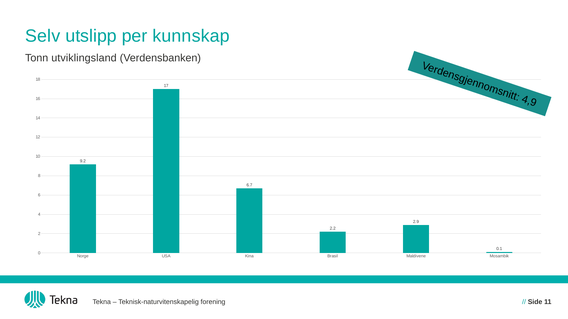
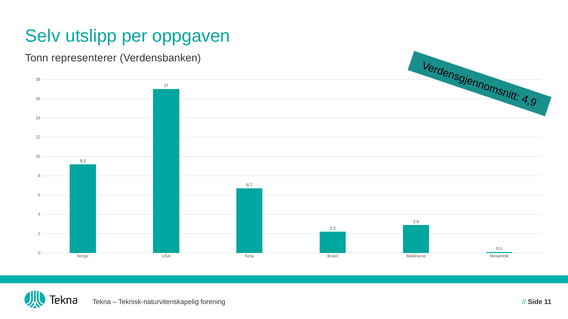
kunnskap: kunnskap -> oppgaven
utviklingsland: utviklingsland -> representerer
